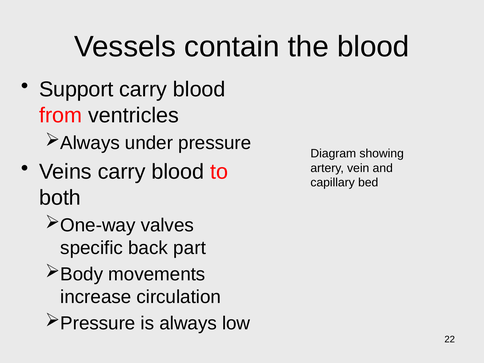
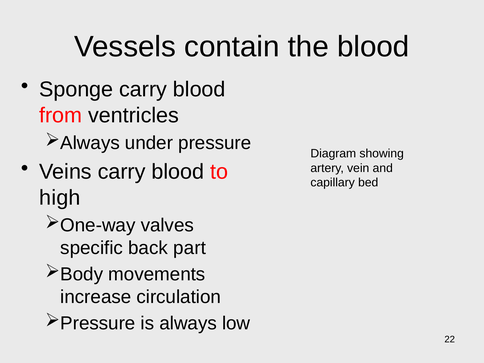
Support: Support -> Sponge
both: both -> high
